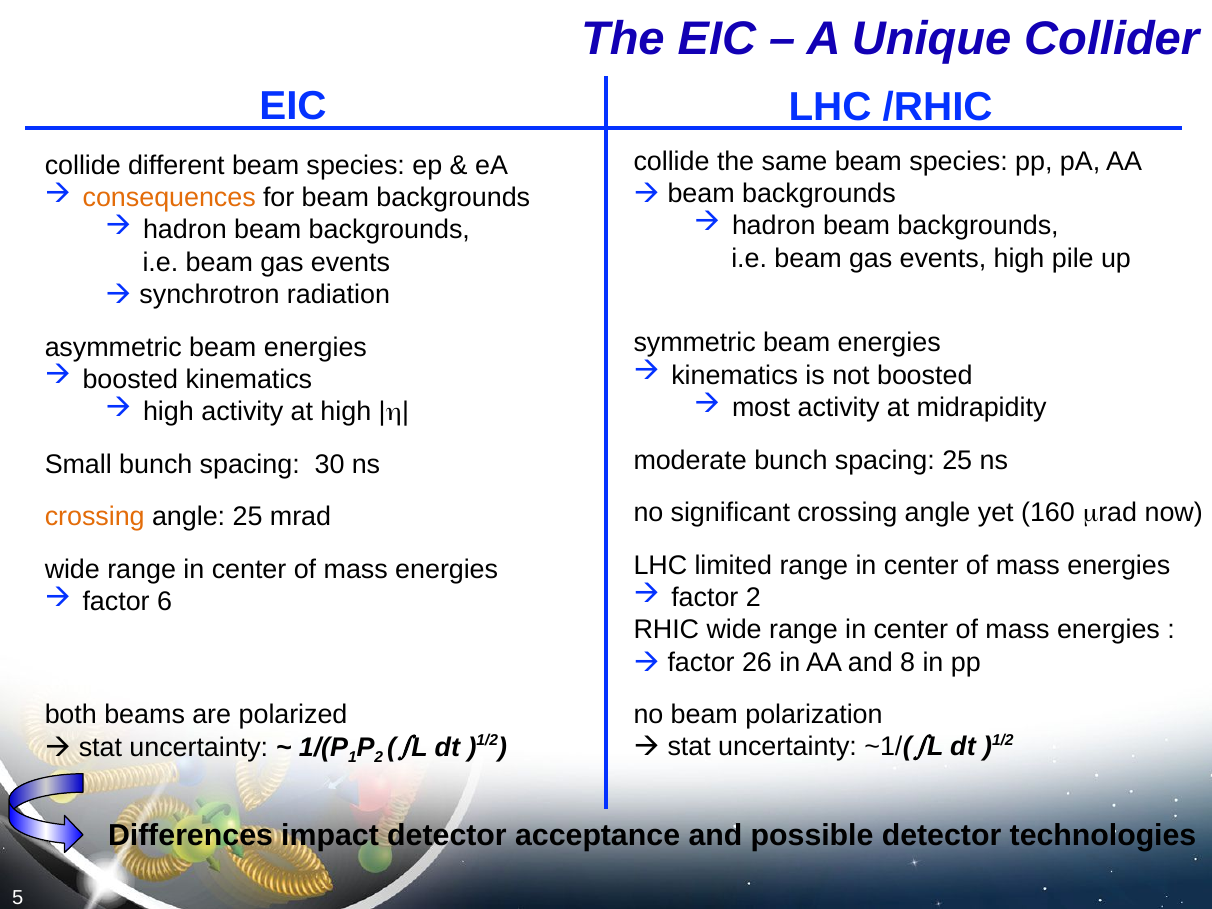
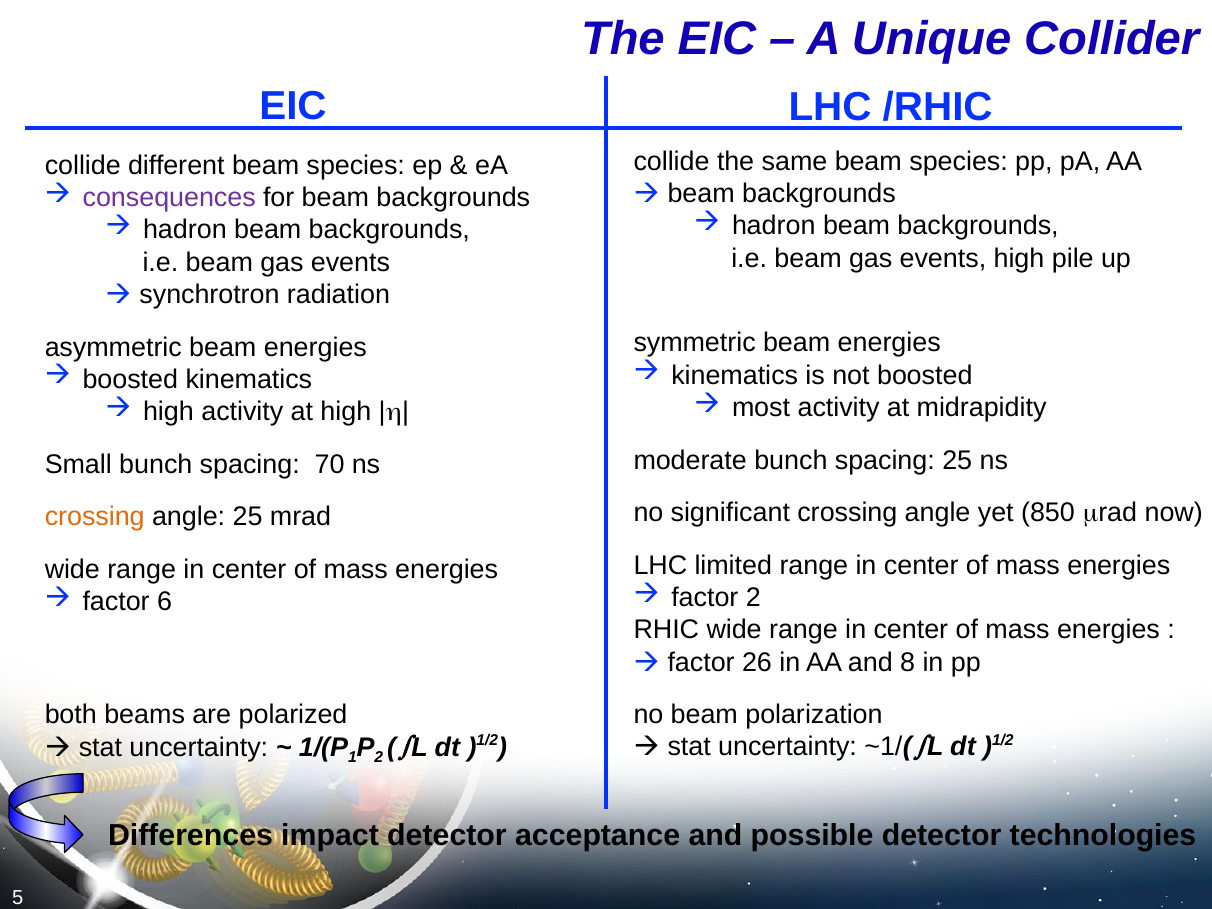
consequences colour: orange -> purple
30: 30 -> 70
160: 160 -> 850
